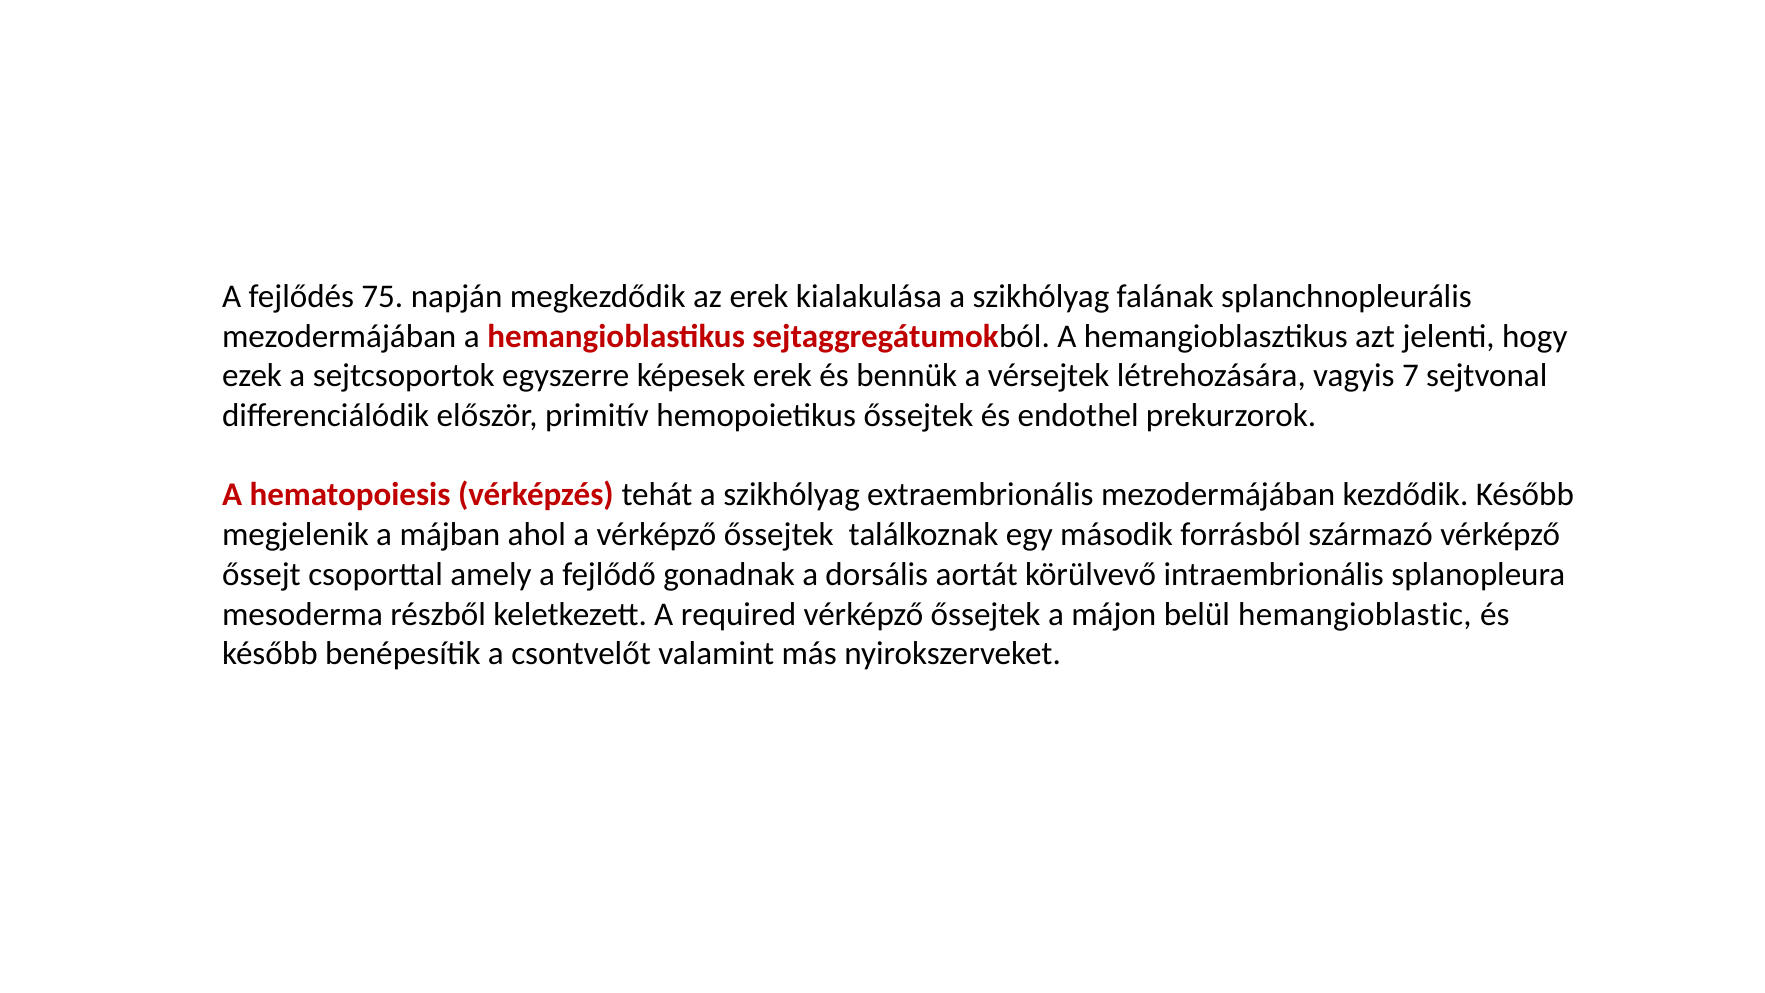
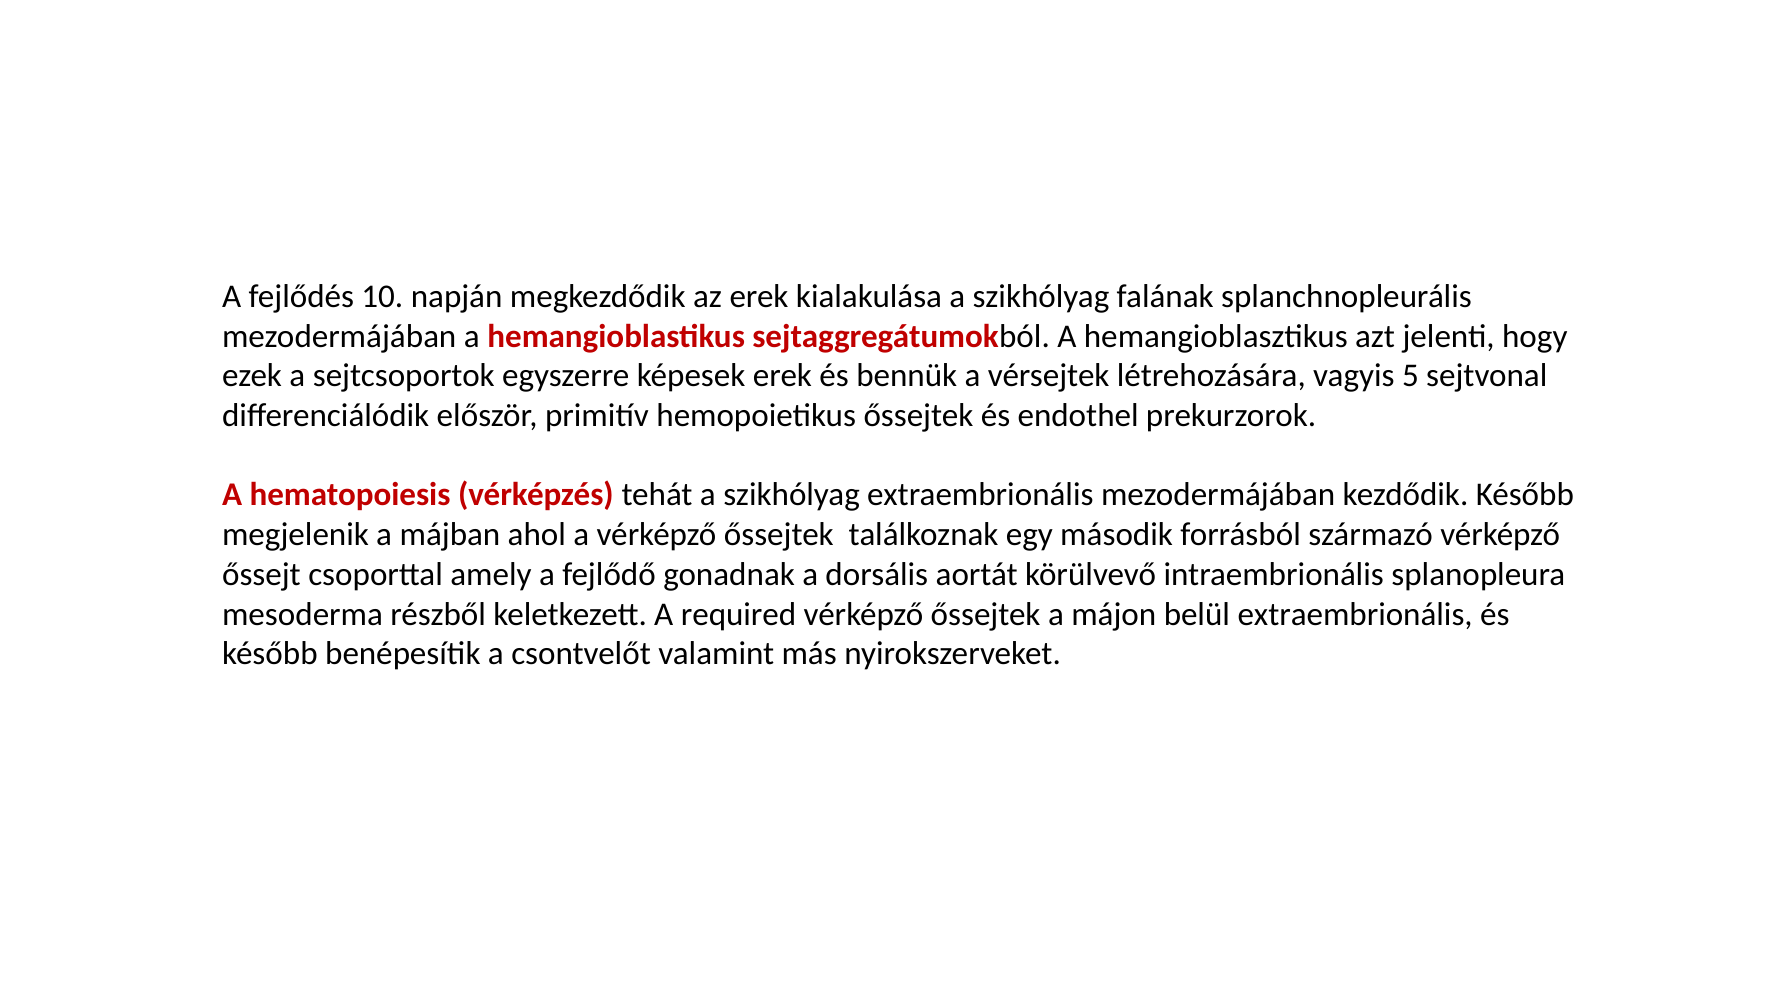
75: 75 -> 10
7: 7 -> 5
belül hemangioblastic: hemangioblastic -> extraembrionális
